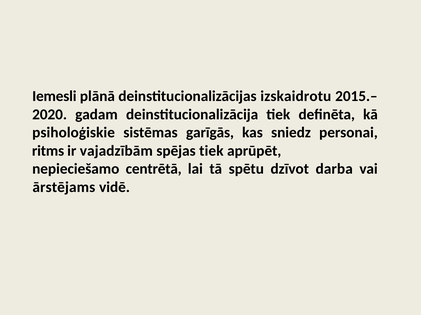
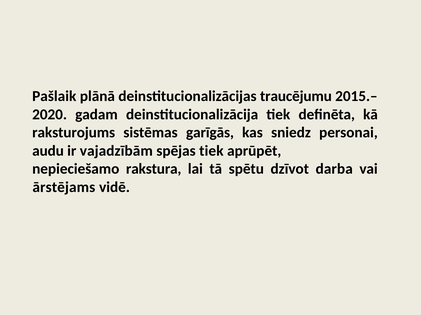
Iemesli: Iemesli -> Pašlaik
izskaidrotu: izskaidrotu -> traucējumu
psiholoģiskie: psiholoģiskie -> raksturojums
ritms: ritms -> audu
centrētā: centrētā -> rakstura
